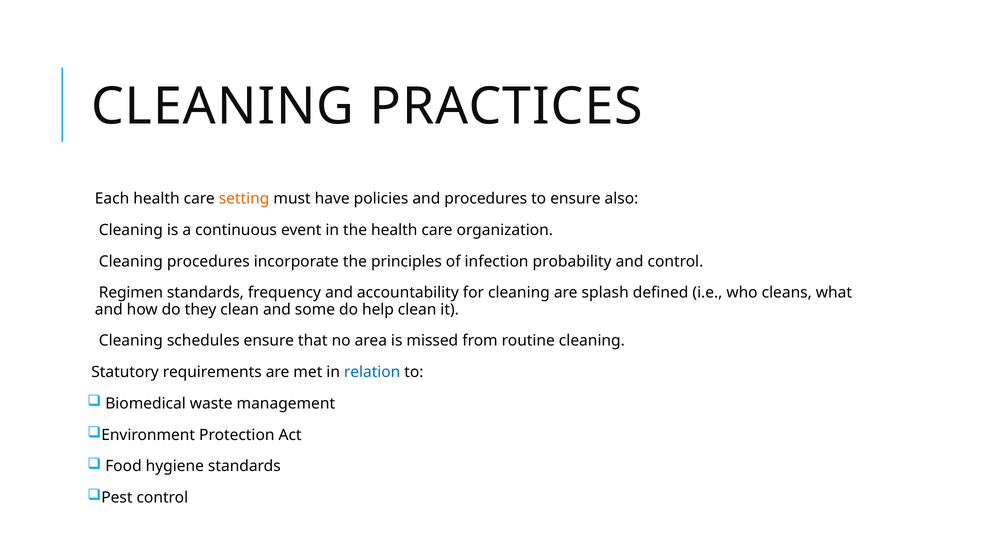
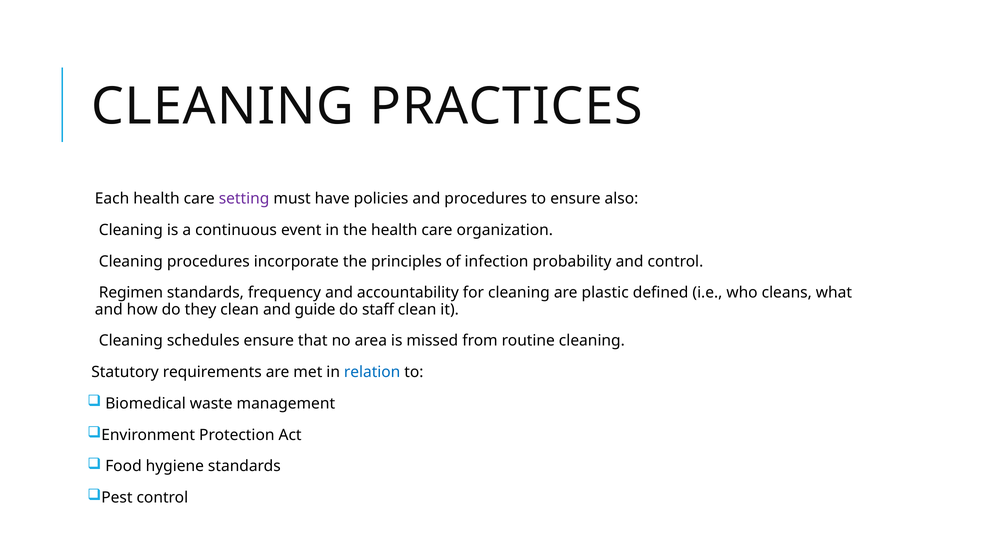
setting colour: orange -> purple
splash: splash -> plastic
some: some -> guide
help: help -> staff
